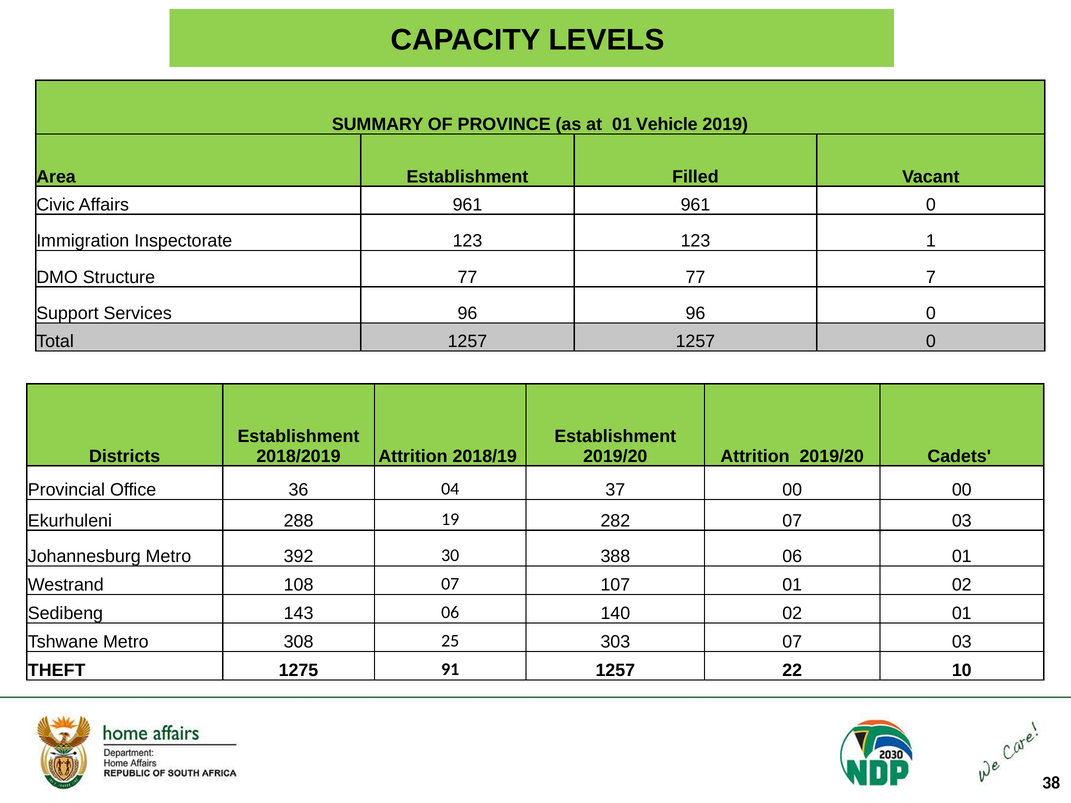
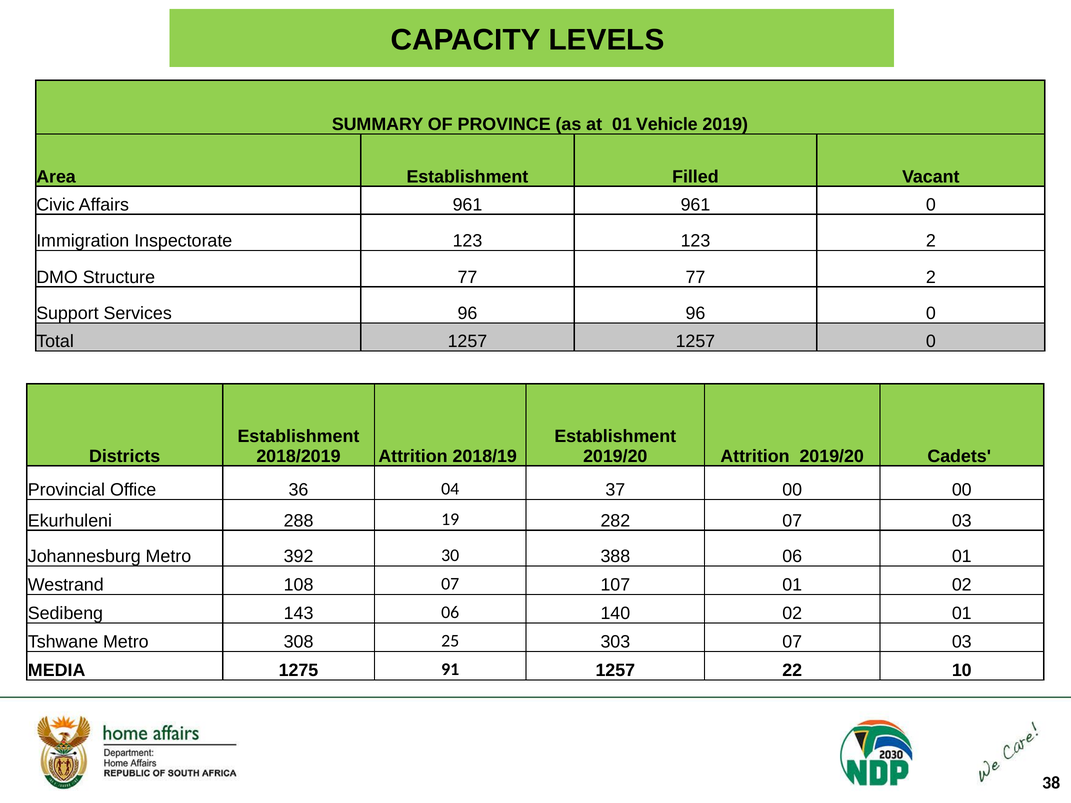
123 1: 1 -> 2
77 7: 7 -> 2
THEFT: THEFT -> MEDIA
